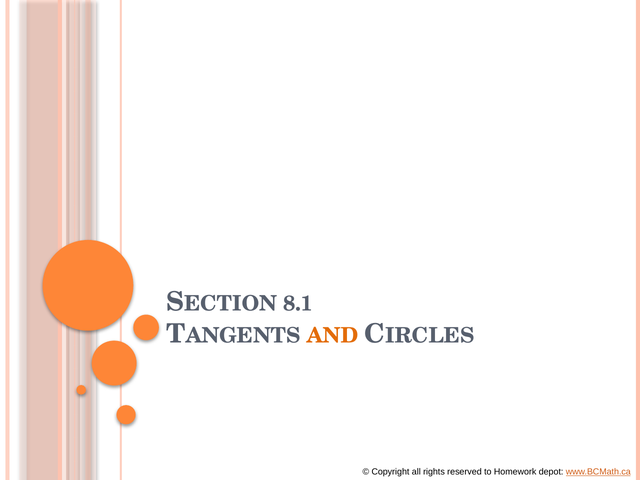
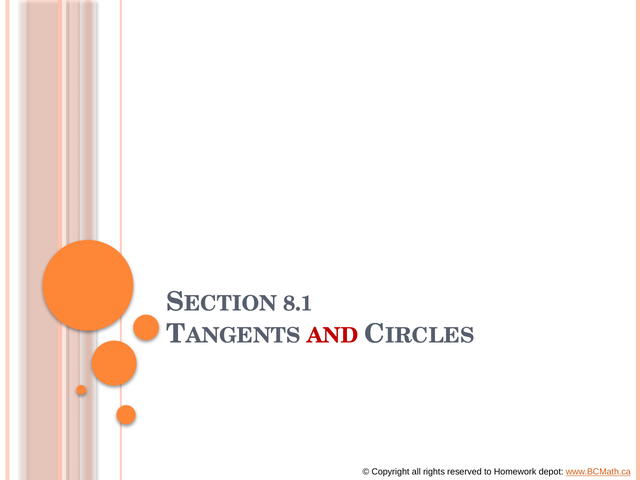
AND colour: orange -> red
